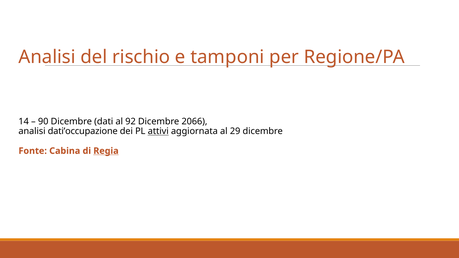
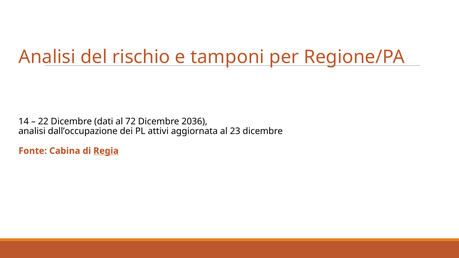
90: 90 -> 22
92: 92 -> 72
2066: 2066 -> 2036
dati’occupazione: dati’occupazione -> dall’occupazione
attivi underline: present -> none
29: 29 -> 23
